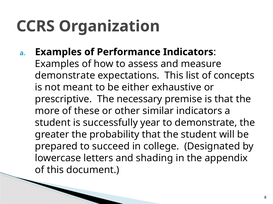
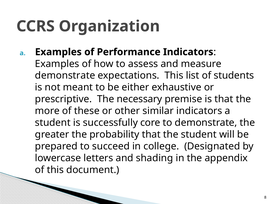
concepts: concepts -> students
year: year -> core
